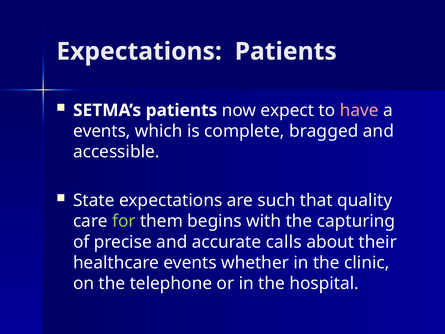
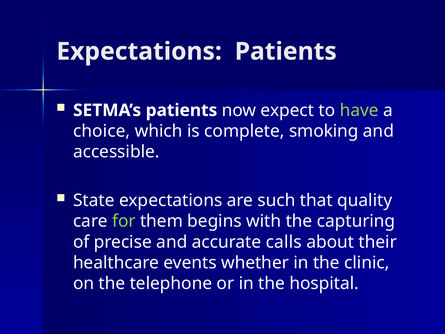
have colour: pink -> light green
events at (102, 131): events -> choice
bragged: bragged -> smoking
